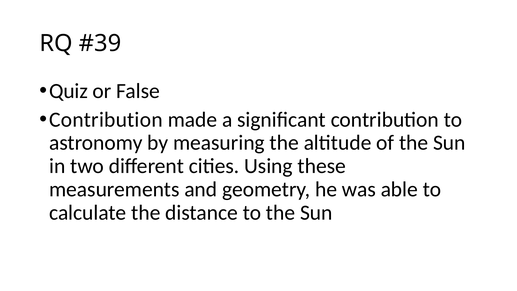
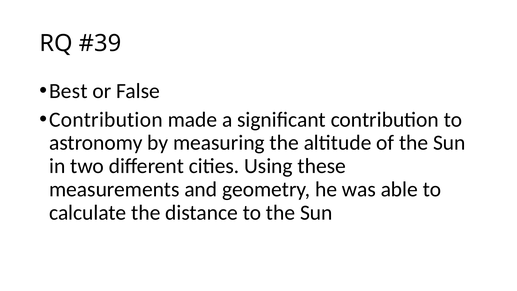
Quiz: Quiz -> Best
